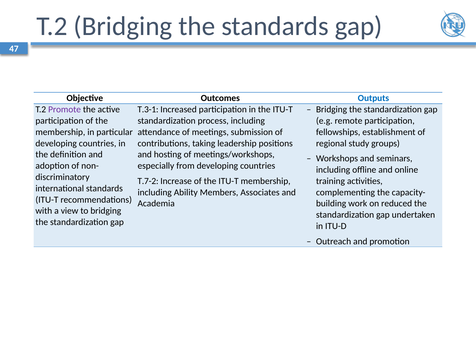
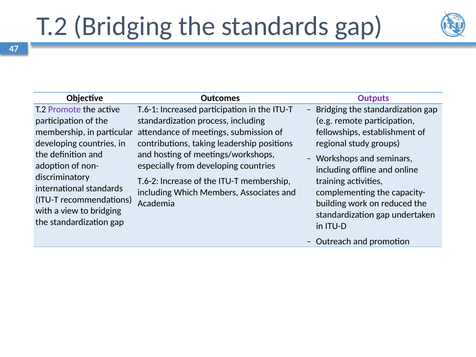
Outputs colour: blue -> purple
T.3-1: T.3-1 -> T.6-1
T.7-2: T.7-2 -> T.6-2
Ability: Ability -> Which
